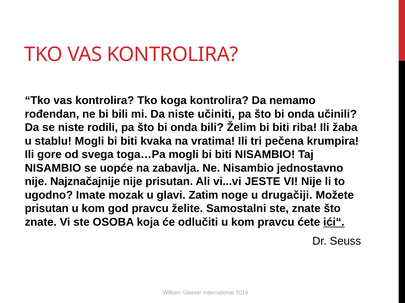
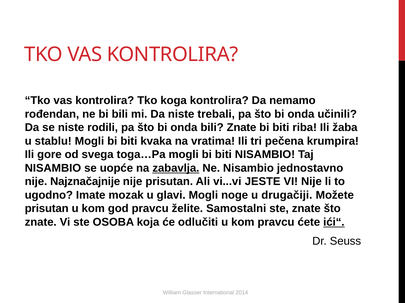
učiniti: učiniti -> trebali
bili Želim: Želim -> Znate
zabavlja underline: none -> present
glavi Zatim: Zatim -> Mogli
